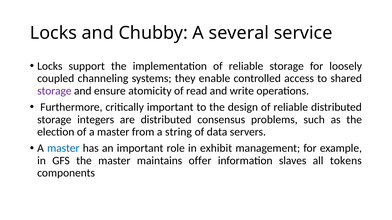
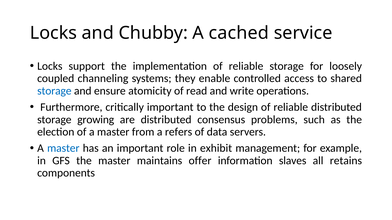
several: several -> cached
storage at (54, 91) colour: purple -> blue
integers: integers -> growing
string: string -> refers
tokens: tokens -> retains
